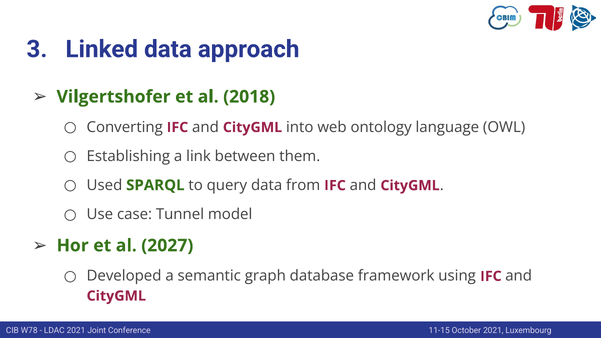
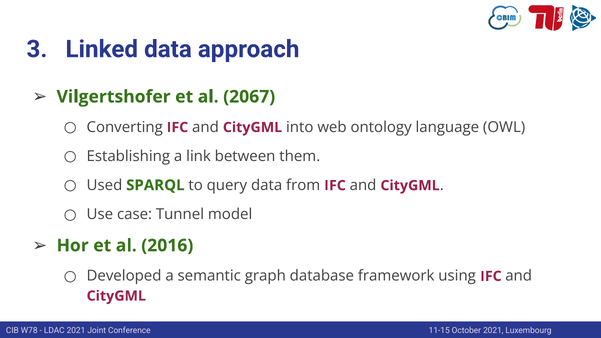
2018: 2018 -> 2067
2027: 2027 -> 2016
